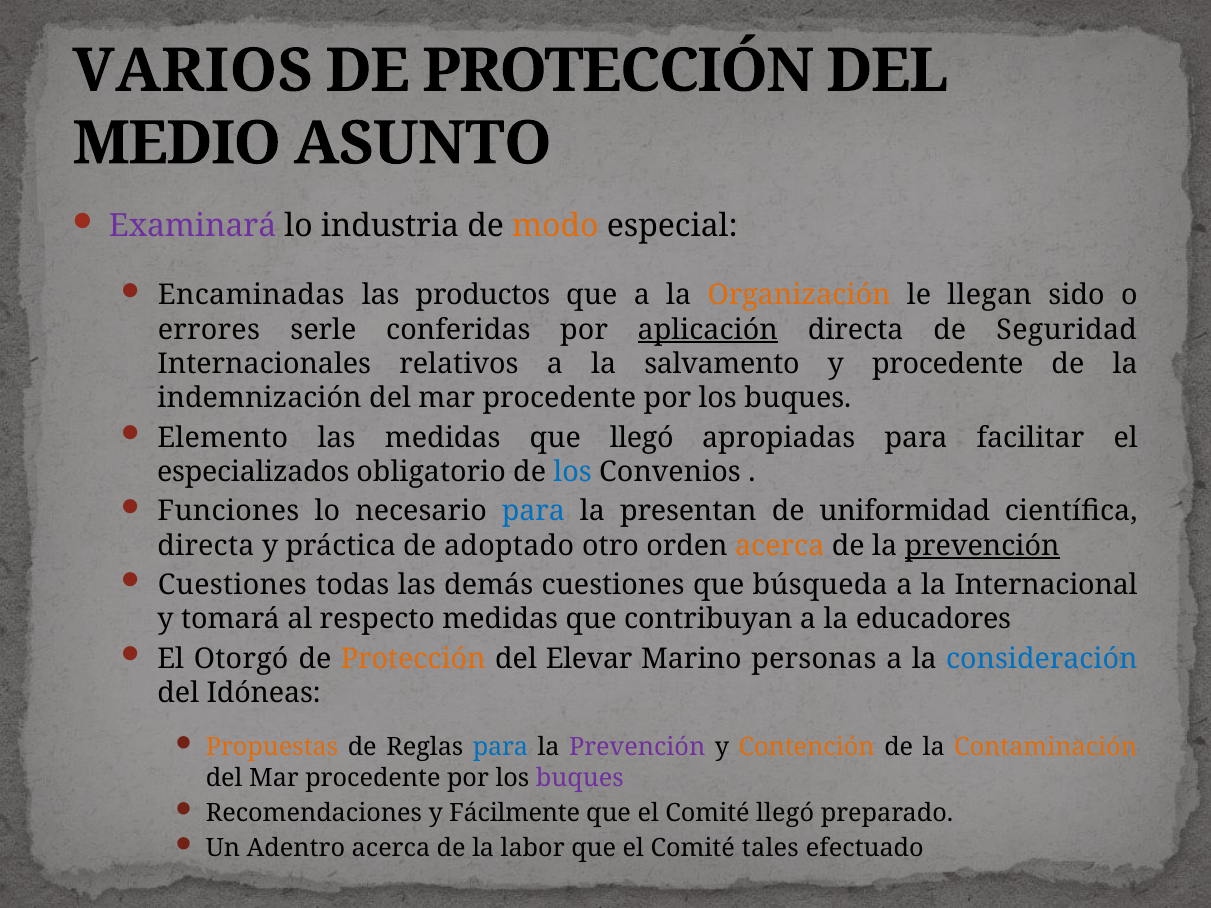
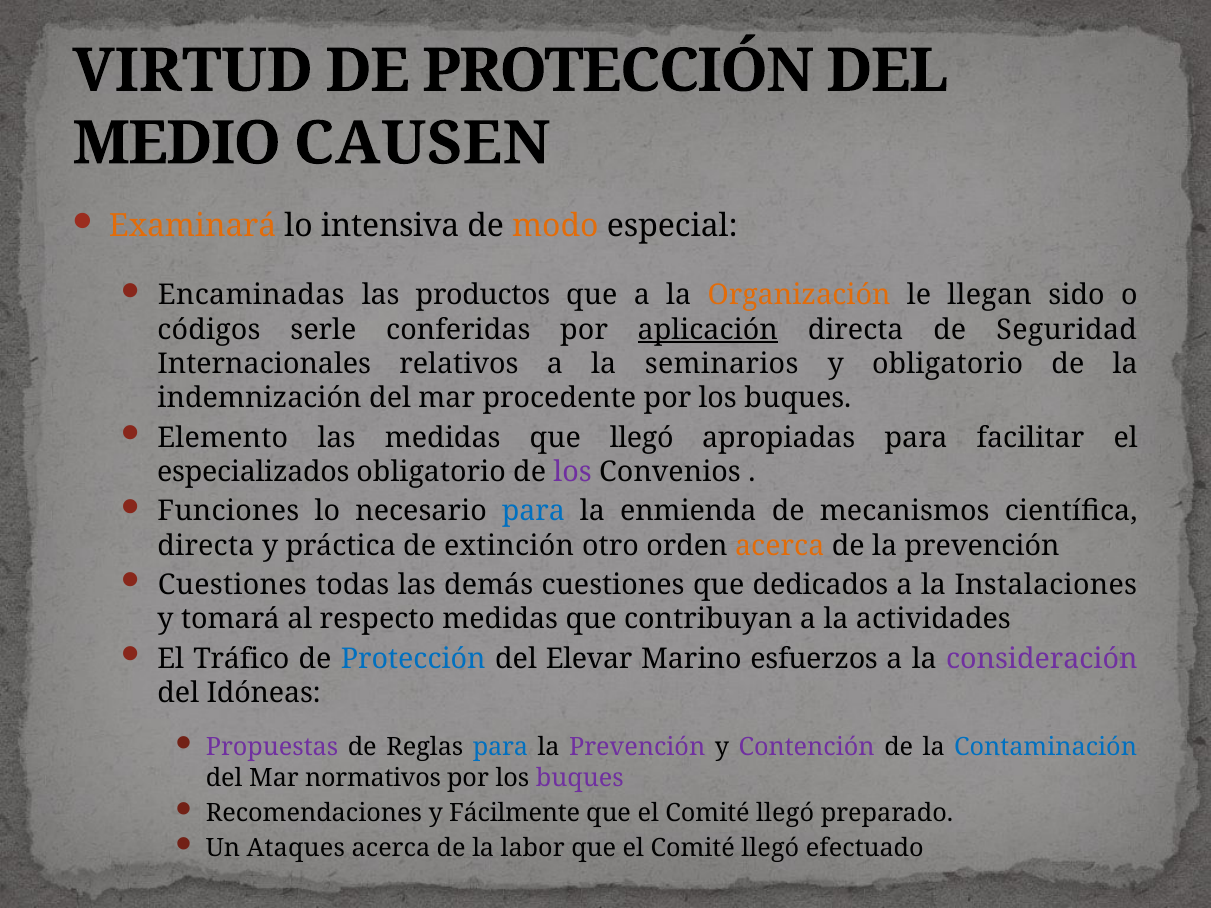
VARIOS: VARIOS -> VIRTUD
ASUNTO: ASUNTO -> CAUSEN
Examinará colour: purple -> orange
industria: industria -> intensiva
errores: errores -> códigos
salvamento: salvamento -> seminarios
y procedente: procedente -> obligatorio
los at (573, 472) colour: blue -> purple
presentan: presentan -> enmienda
uniformidad: uniformidad -> mecanismos
adoptado: adoptado -> extinción
prevención at (982, 546) underline: present -> none
búsqueda: búsqueda -> dedicados
Internacional: Internacional -> Instalaciones
educadores: educadores -> actividades
Otorgó: Otorgó -> Tráfico
Protección at (413, 659) colour: orange -> blue
personas: personas -> esfuerzos
consideración colour: blue -> purple
Propuestas colour: orange -> purple
Contención colour: orange -> purple
Contaminación colour: orange -> blue
procedente at (373, 778): procedente -> normativos
Adentro: Adentro -> Ataques
tales at (770, 849): tales -> llegó
